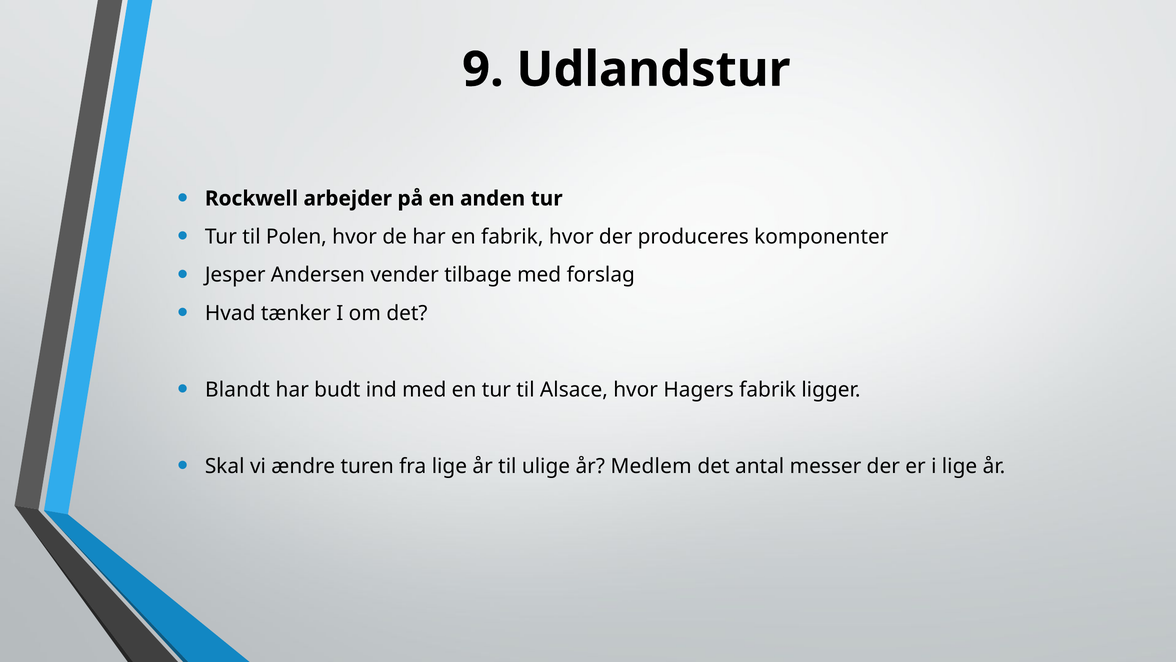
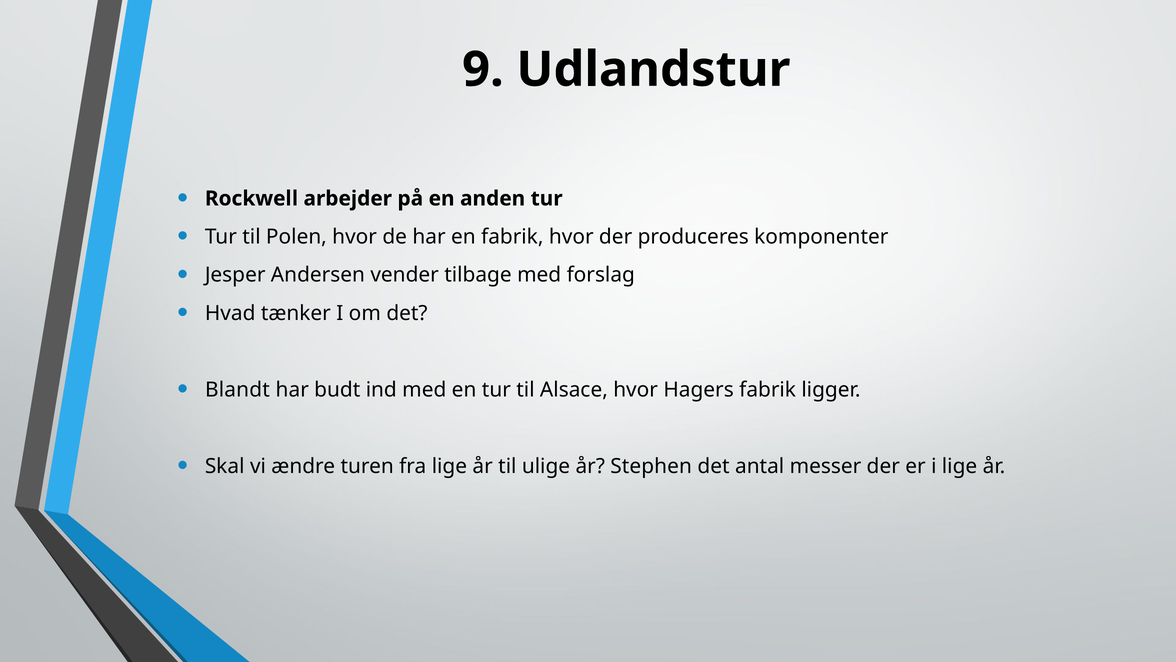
Medlem: Medlem -> Stephen
